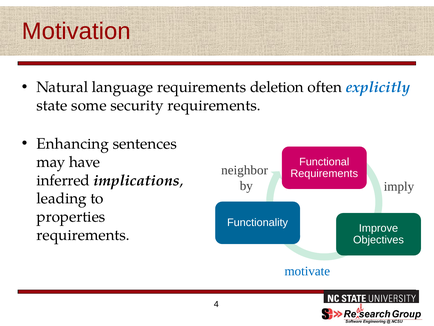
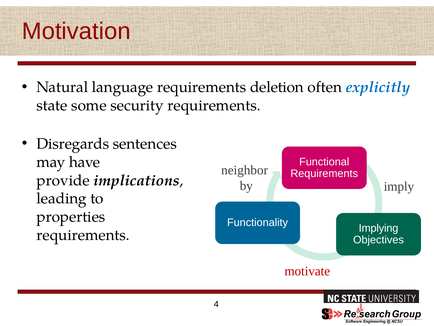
Enhancing: Enhancing -> Disregards
inferred: inferred -> provide
Improve: Improve -> Implying
motivate colour: blue -> red
